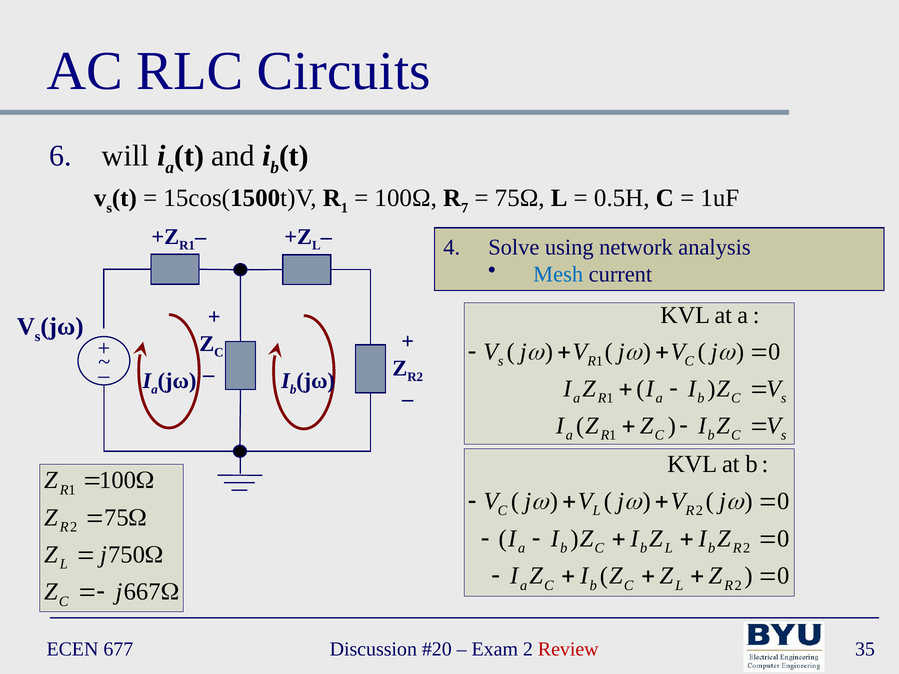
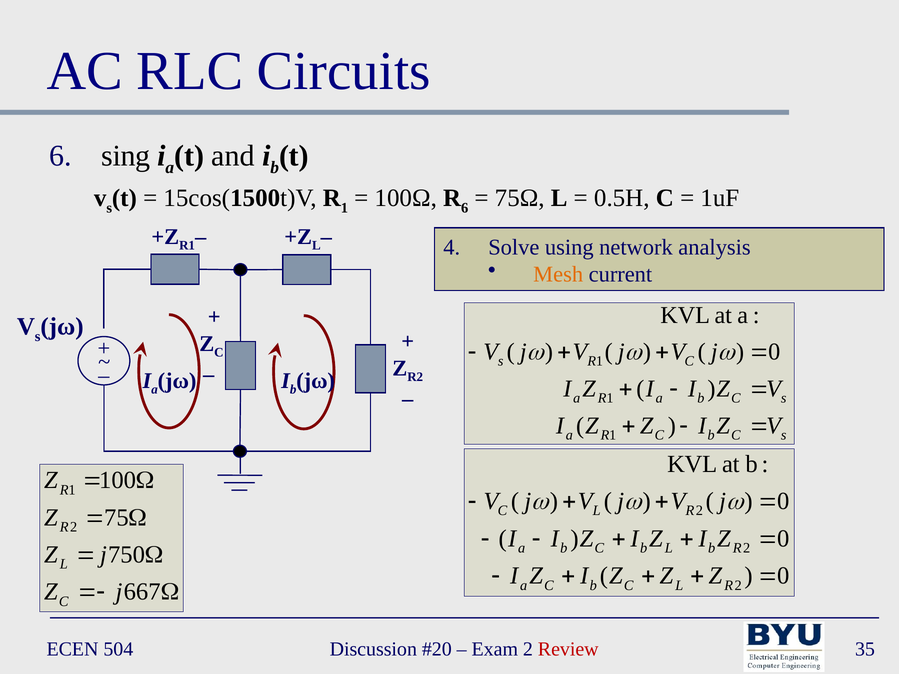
will: will -> sing
7 at (465, 208): 7 -> 6
Mesh colour: blue -> orange
677: 677 -> 504
